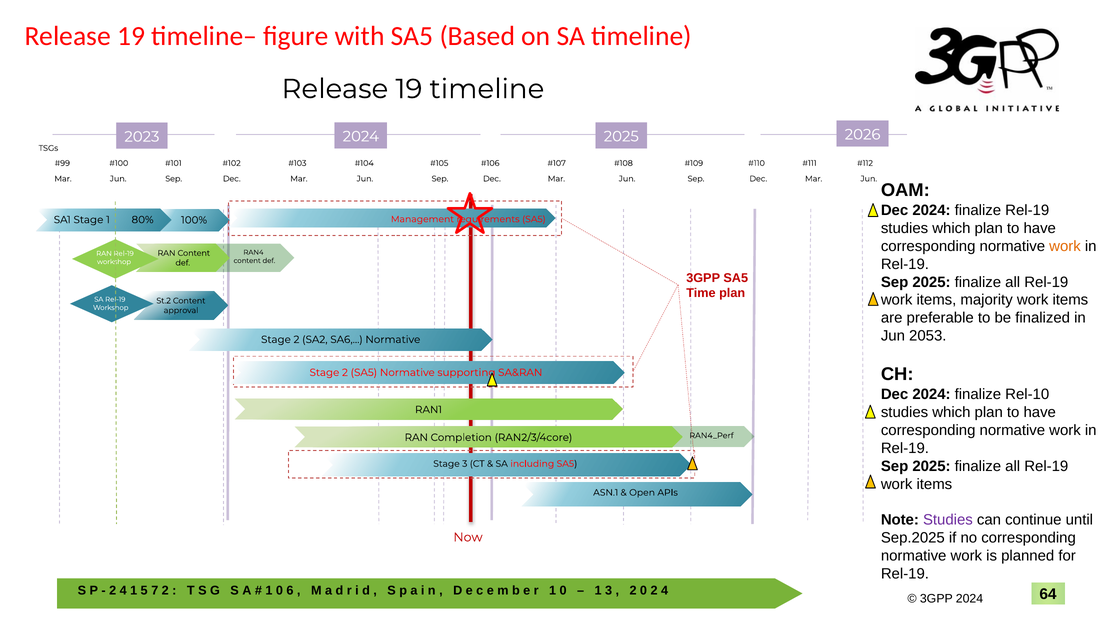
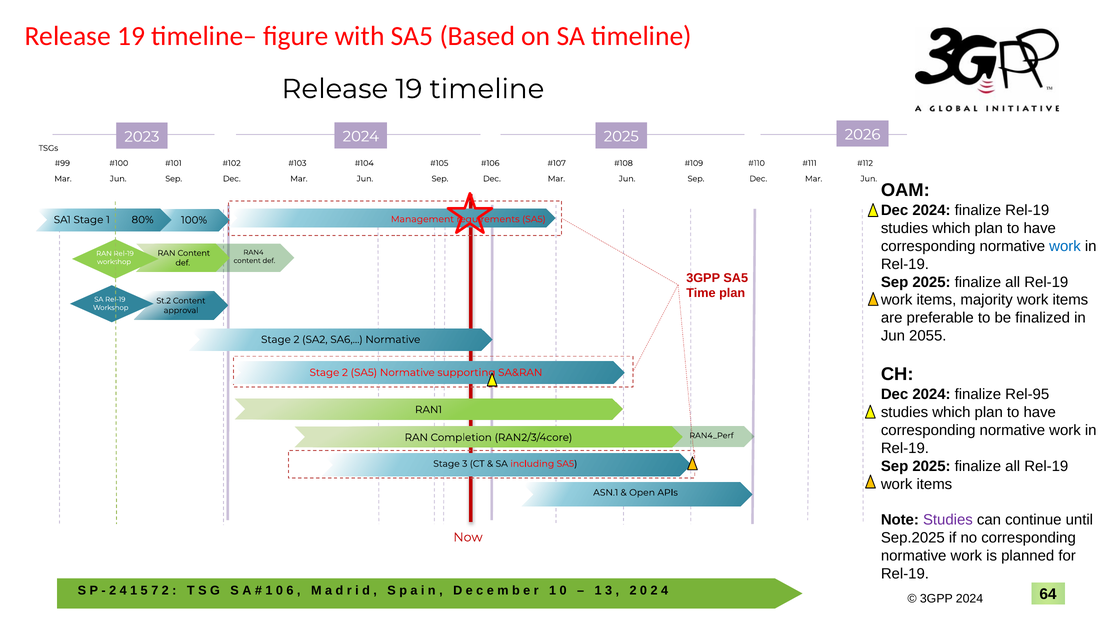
work at (1065, 246) colour: orange -> blue
2053: 2053 -> 2055
Rel-10: Rel-10 -> Rel-95
